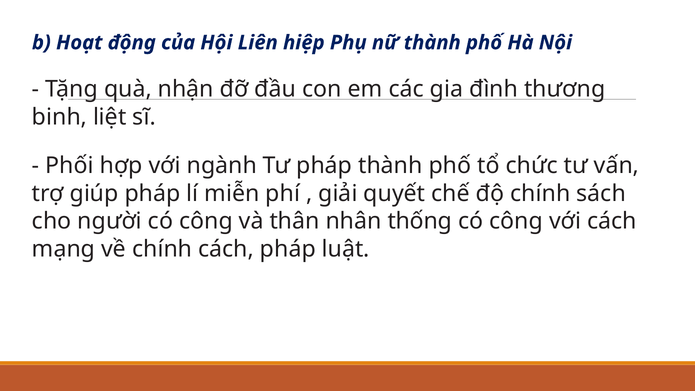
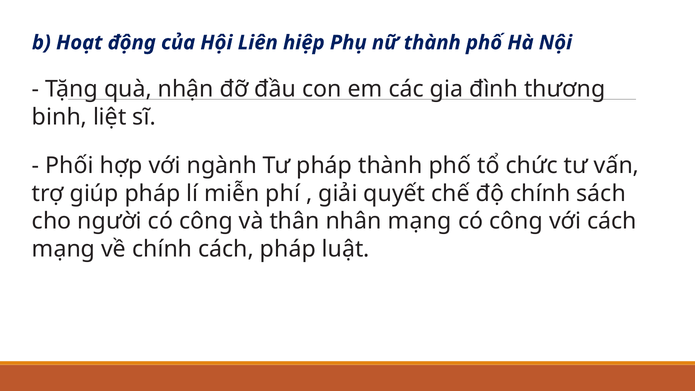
nhân thống: thống -> mạng
